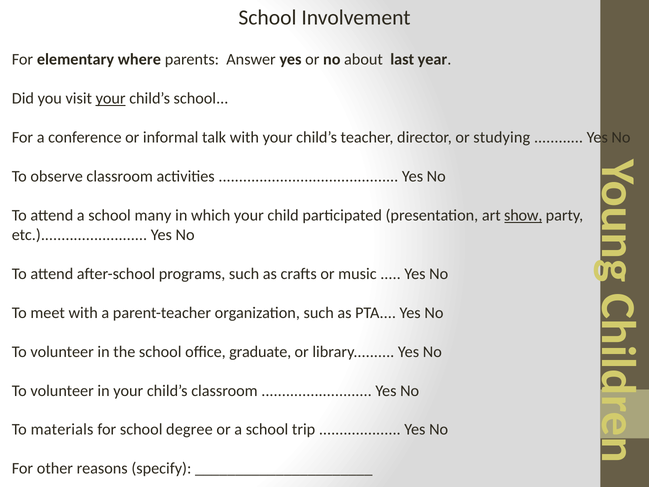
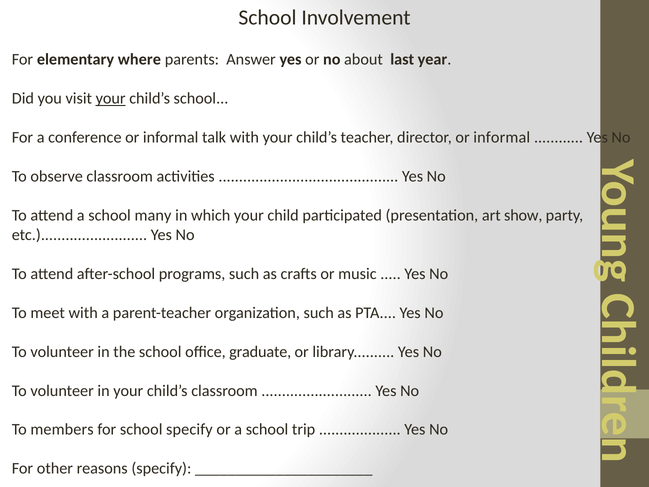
director or studying: studying -> informal
show underline: present -> none
materials: materials -> members
school degree: degree -> specify
